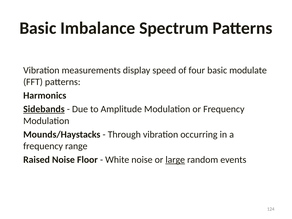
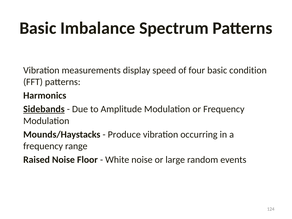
modulate: modulate -> condition
Through: Through -> Produce
large underline: present -> none
